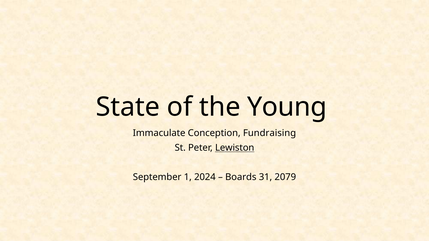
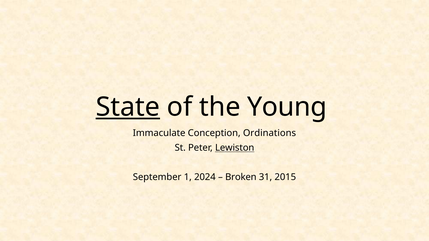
State underline: none -> present
Fundraising: Fundraising -> Ordinations
Boards: Boards -> Broken
2079: 2079 -> 2015
